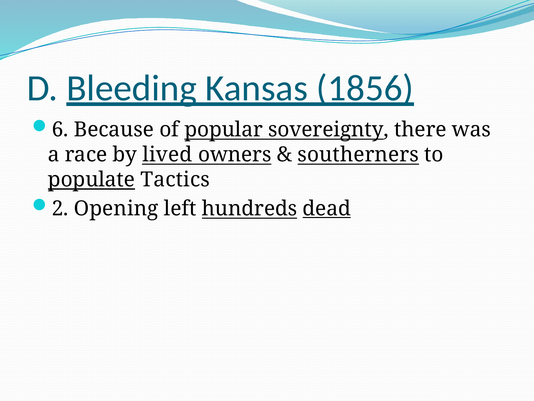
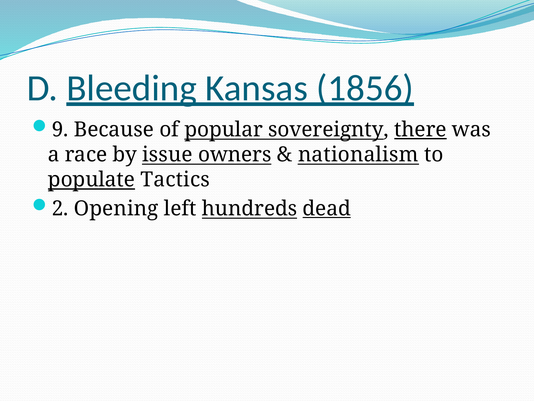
6: 6 -> 9
there underline: none -> present
lived: lived -> issue
southerners: southerners -> nationalism
